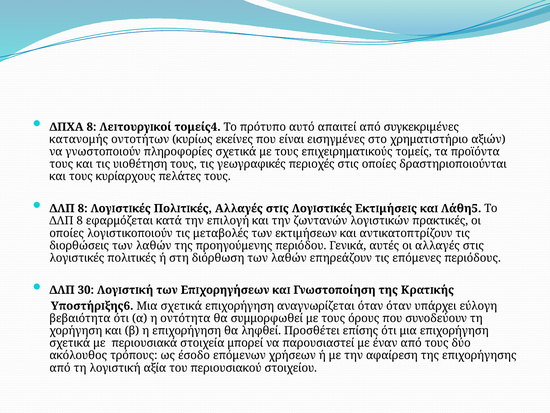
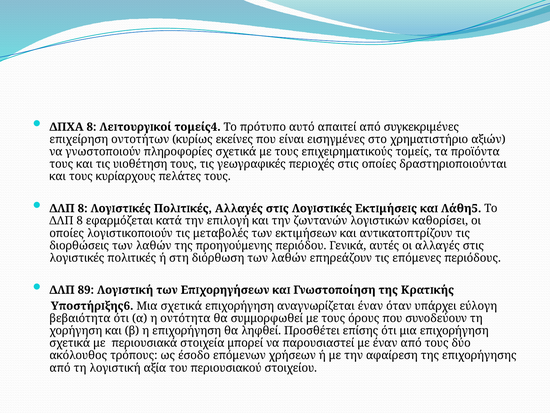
κατανομής: κατανομής -> επιχείρηση
πρακτικές: πρακτικές -> καθορίσει
30: 30 -> 89
αναγνωρίζεται όταν: όταν -> έναν
